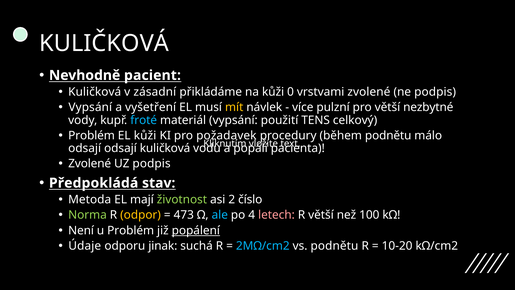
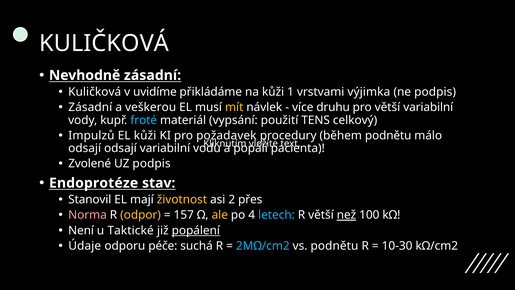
Nevhodně pacient: pacient -> zásadní
zásadní: zásadní -> uvidíme
0: 0 -> 1
vrstvami zvolené: zvolené -> výjimka
Vypsání at (90, 107): Vypsání -> Zásadní
vyšetření: vyšetření -> veškerou
pulzní: pulzní -> druhu
větší nezbytné: nezbytné -> variabilní
Problém at (92, 135): Problém -> Impulzů
odsají kuličková: kuličková -> variabilní
Předpokládá: Předpokládá -> Endoprotéze
Metoda: Metoda -> Stanovil
životnost colour: light green -> yellow
číslo: číslo -> přes
Norma colour: light green -> pink
473: 473 -> 157
ale colour: light blue -> yellow
letech colour: pink -> light blue
než underline: none -> present
u Problém: Problém -> Taktické
jinak: jinak -> péče
10-20: 10-20 -> 10-30
